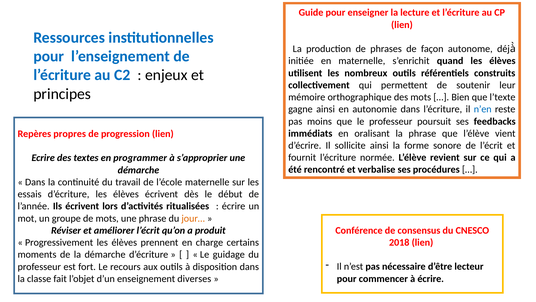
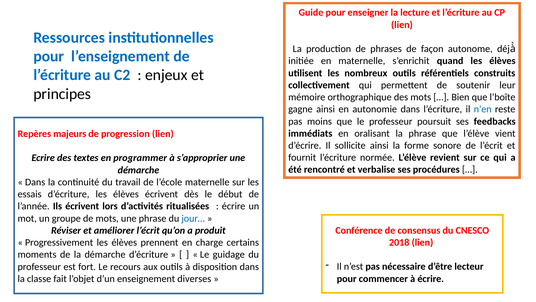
l’texte: l’texte -> l’boîte
propres: propres -> majeurs
jour… colour: orange -> blue
